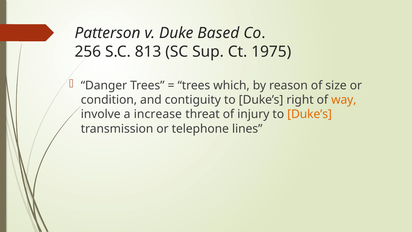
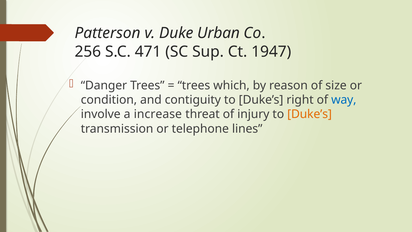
Based: Based -> Urban
813: 813 -> 471
1975: 1975 -> 1947
way colour: orange -> blue
